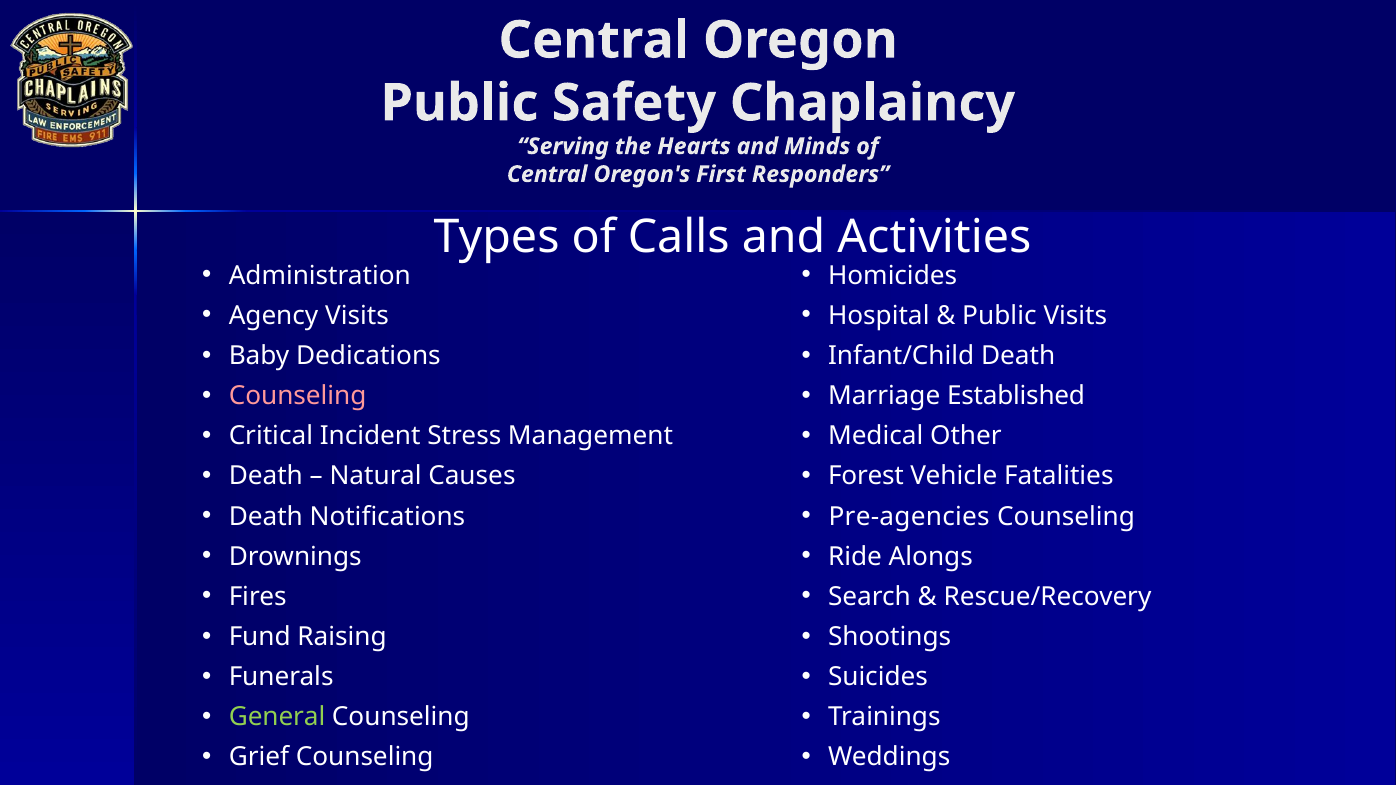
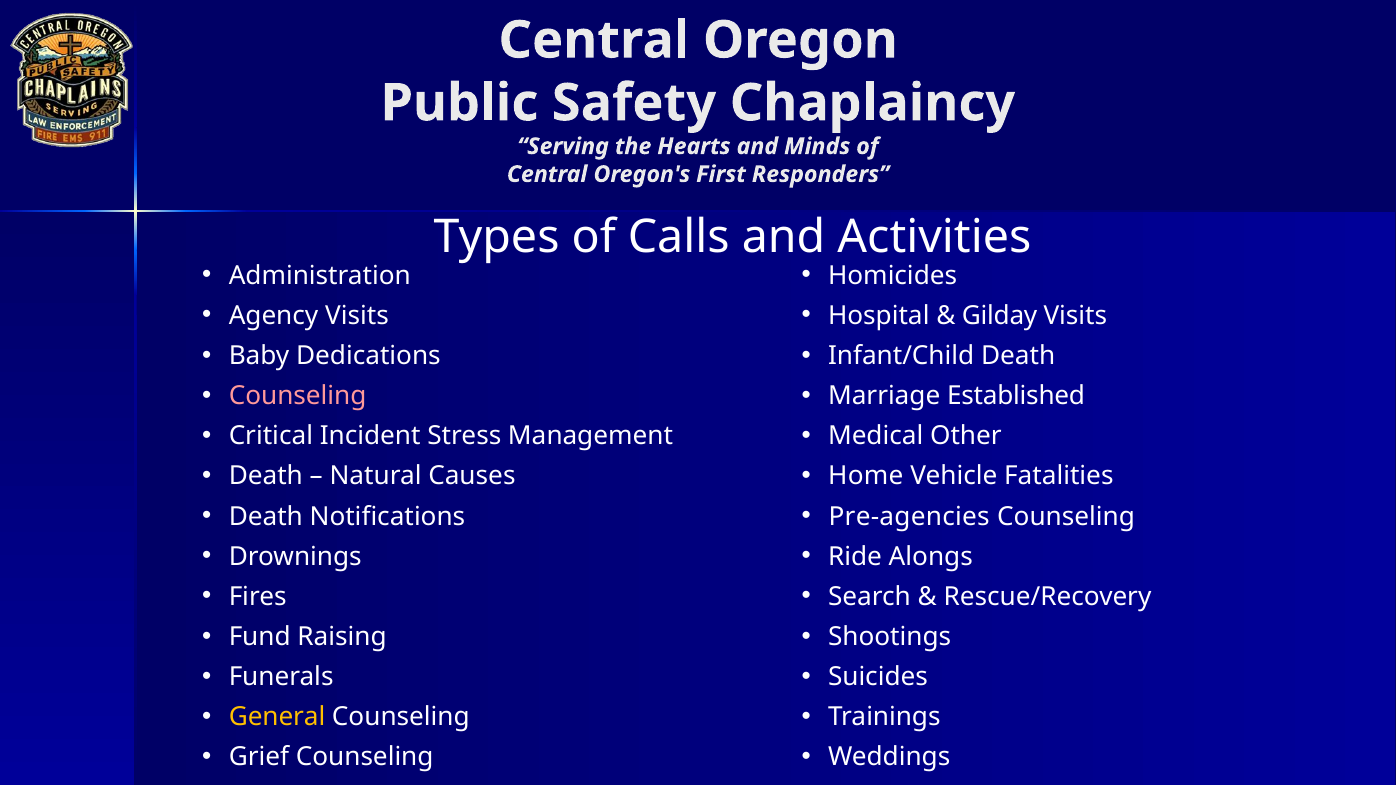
Public at (999, 316): Public -> Gilday
Forest: Forest -> Home
General colour: light green -> yellow
